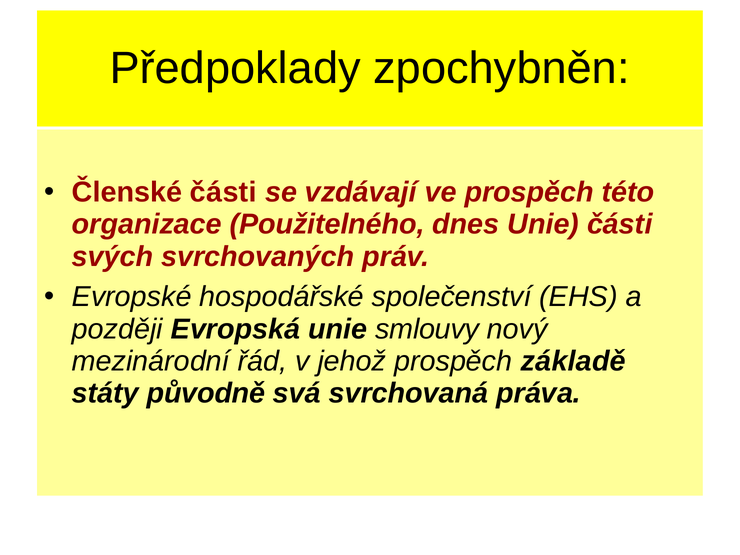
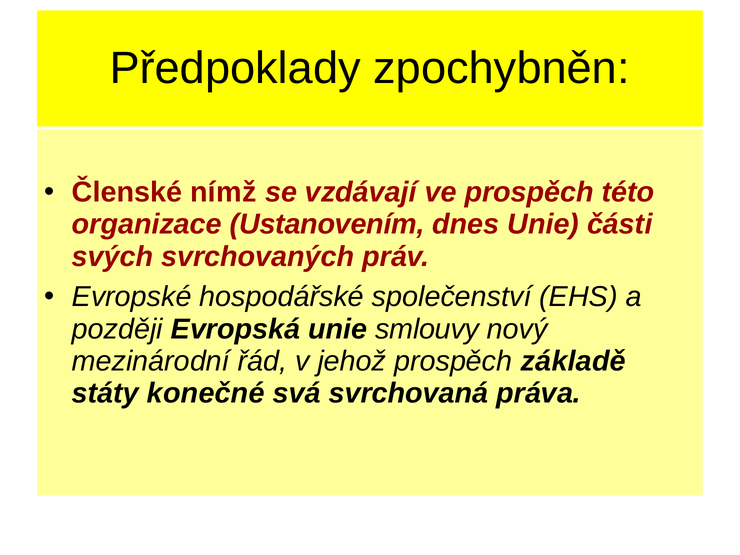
Členské části: části -> nímž
Použitelného: Použitelného -> Ustanovením
původně: původně -> konečné
